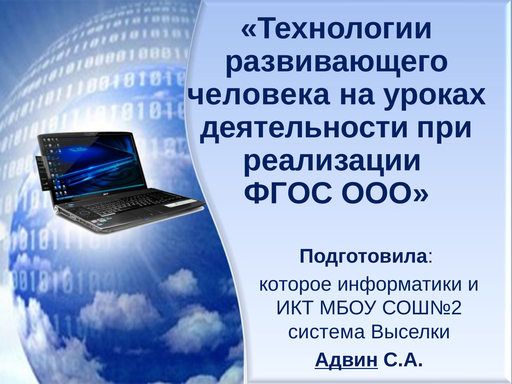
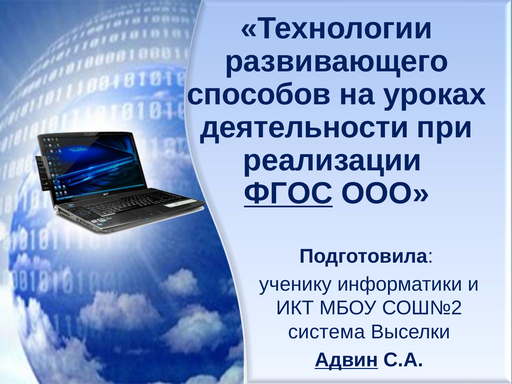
человека: человека -> способов
ФГОС underline: none -> present
которое: которое -> ученику
